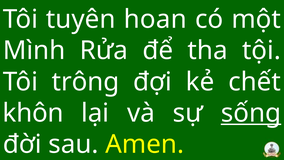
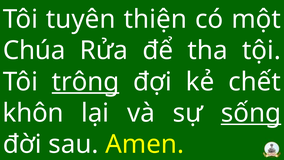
hoan: hoan -> thiện
Mình: Mình -> Chúa
trông underline: none -> present
